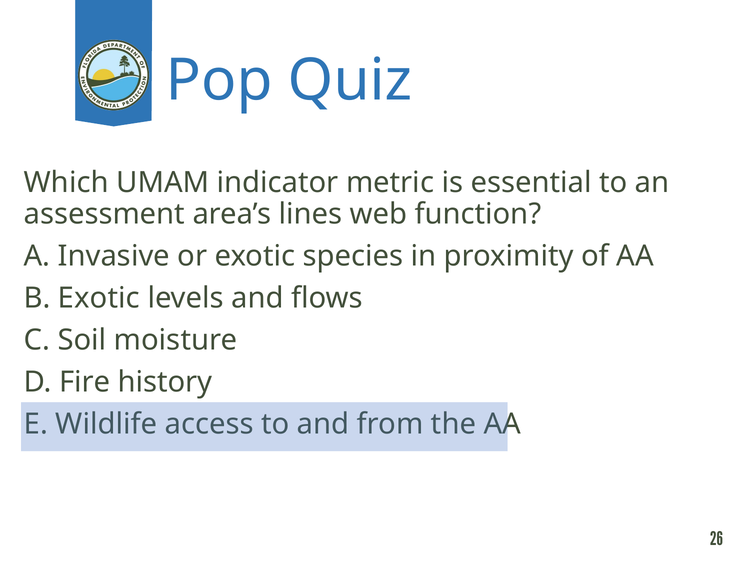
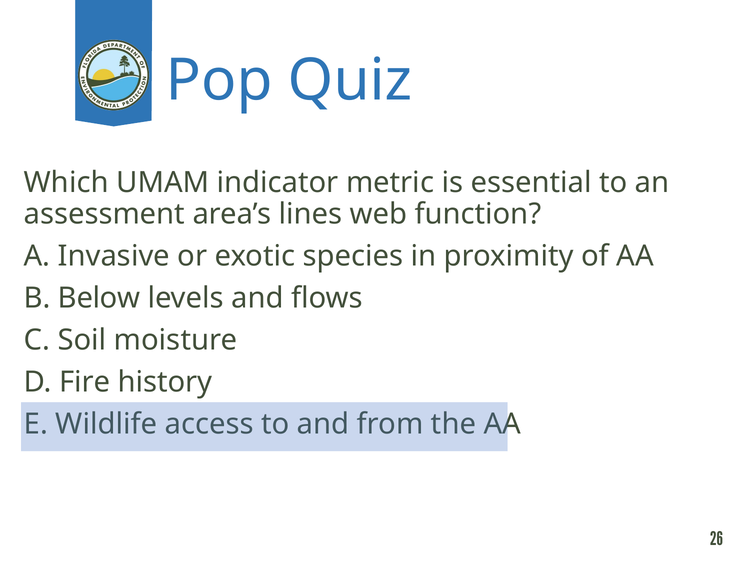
B Exotic: Exotic -> Below
